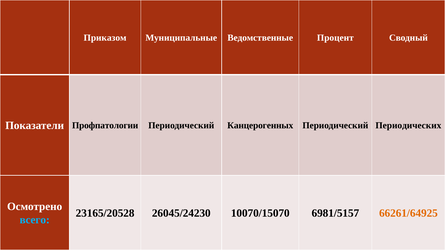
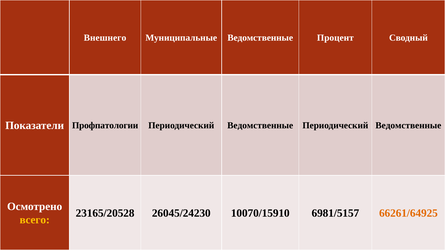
Приказом: Приказом -> Внешнего
Канцерогенных at (260, 126): Канцерогенных -> Ведомственные
Периодических at (408, 126): Периодических -> Ведомственные
10070/15070: 10070/15070 -> 10070/15910
всего colour: light blue -> yellow
